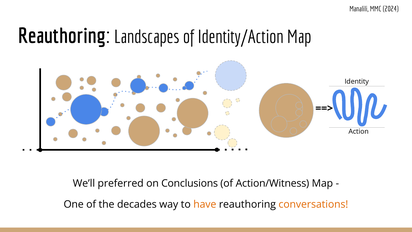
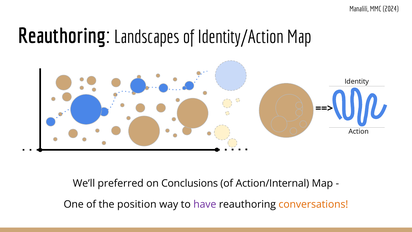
Action/Witness: Action/Witness -> Action/Internal
decades: decades -> position
have colour: orange -> purple
